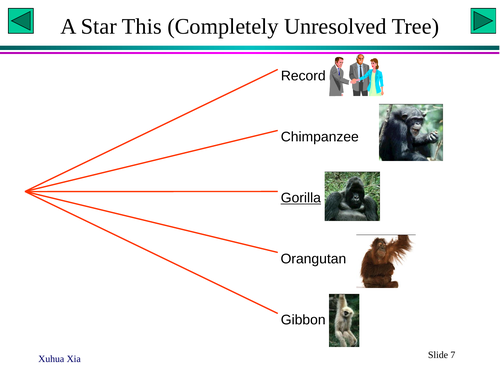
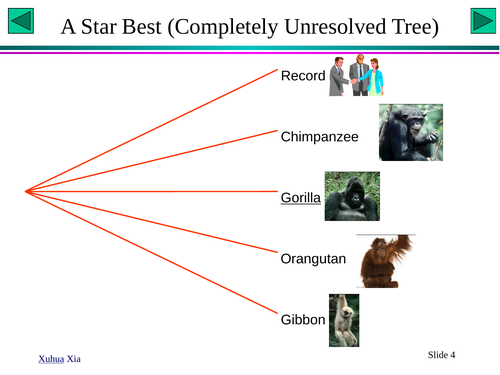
This: This -> Best
Xuhua underline: none -> present
7: 7 -> 4
